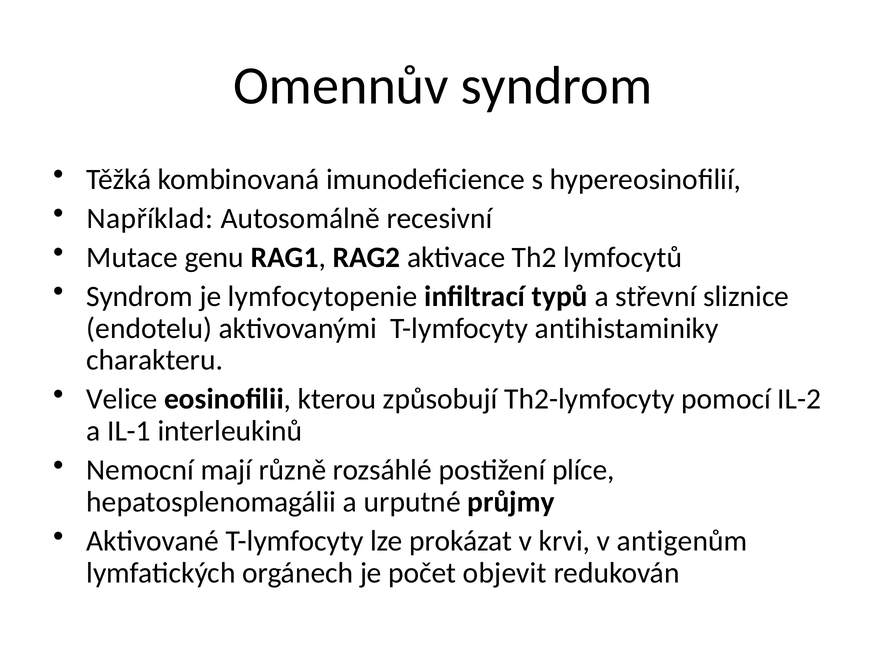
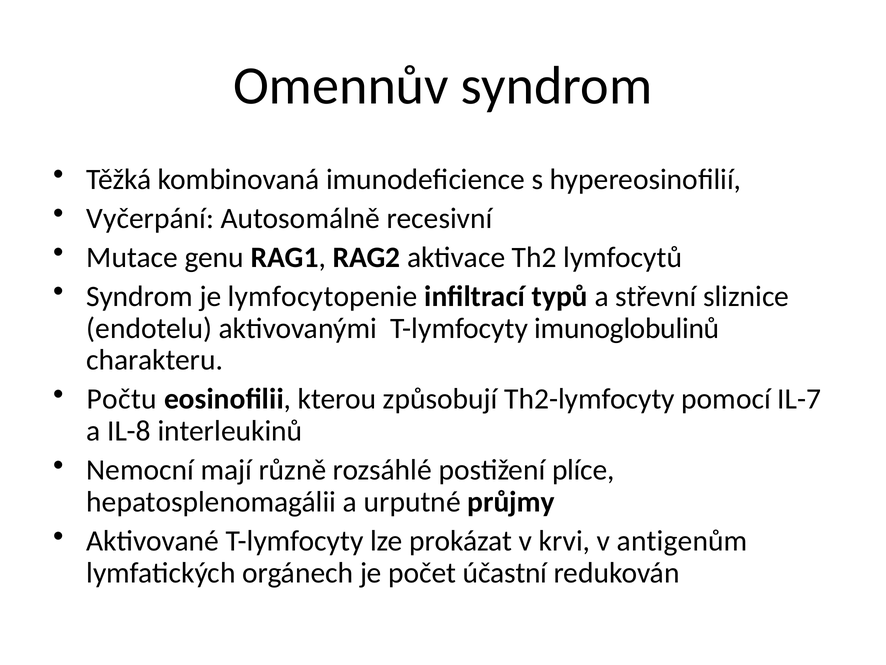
Například: Například -> Vyčerpání
antihistaminiky: antihistaminiky -> imunoglobulinů
Velice: Velice -> Počtu
IL-2: IL-2 -> IL-7
IL-1: IL-1 -> IL-8
objevit: objevit -> účastní
